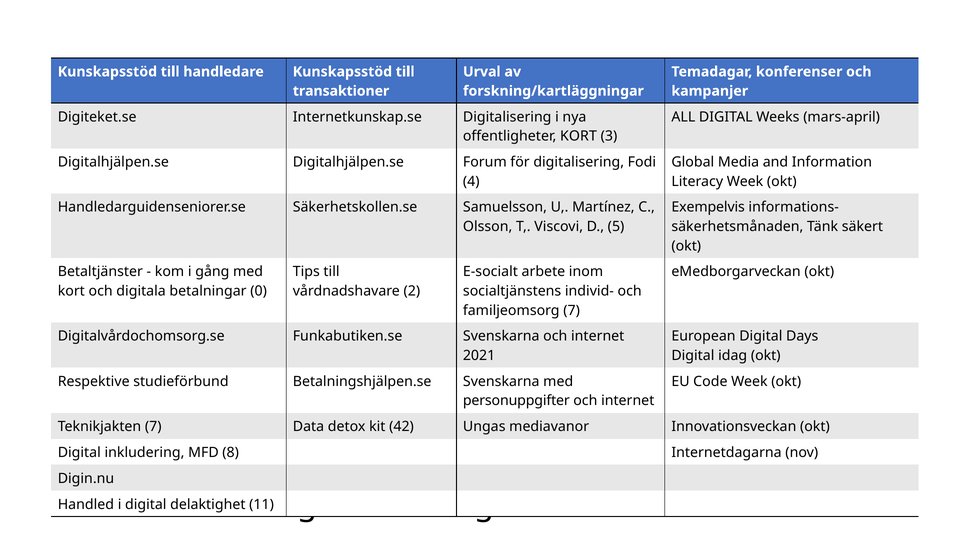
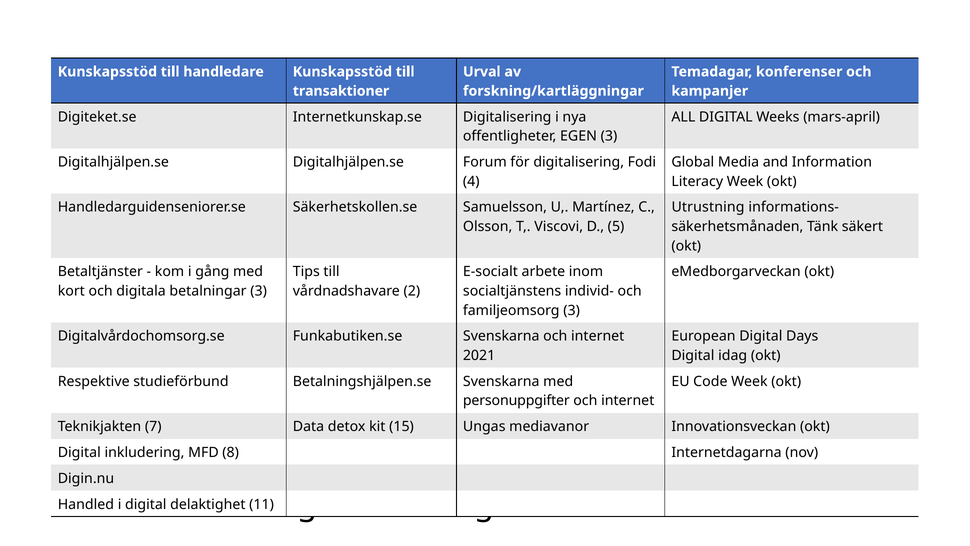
offentligheter KORT: KORT -> EGEN
Exempelvis: Exempelvis -> Utrustning
betalningar 0: 0 -> 3
familjeomsorg 7: 7 -> 3
42: 42 -> 15
